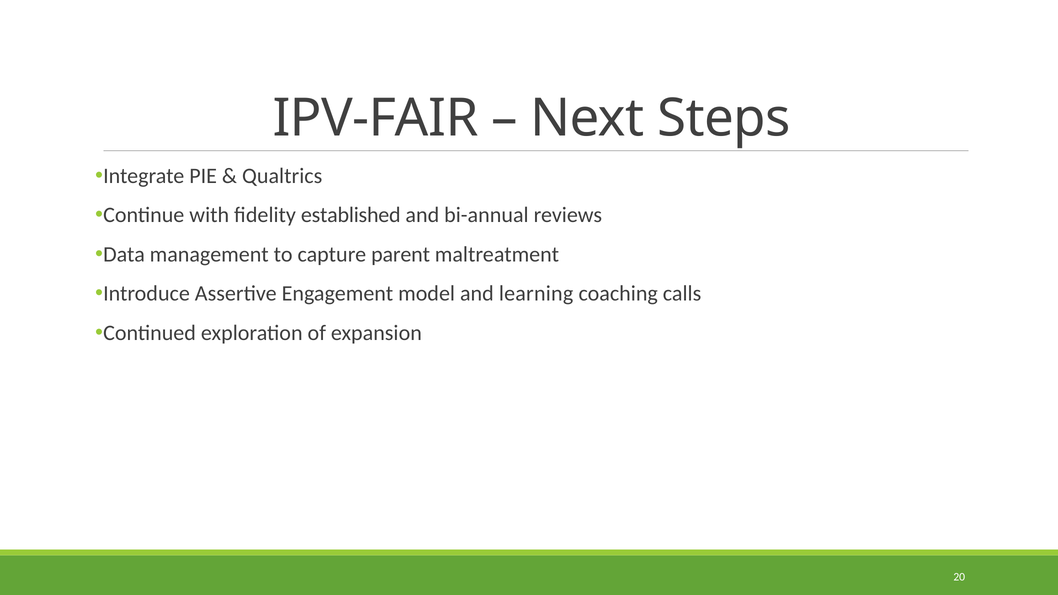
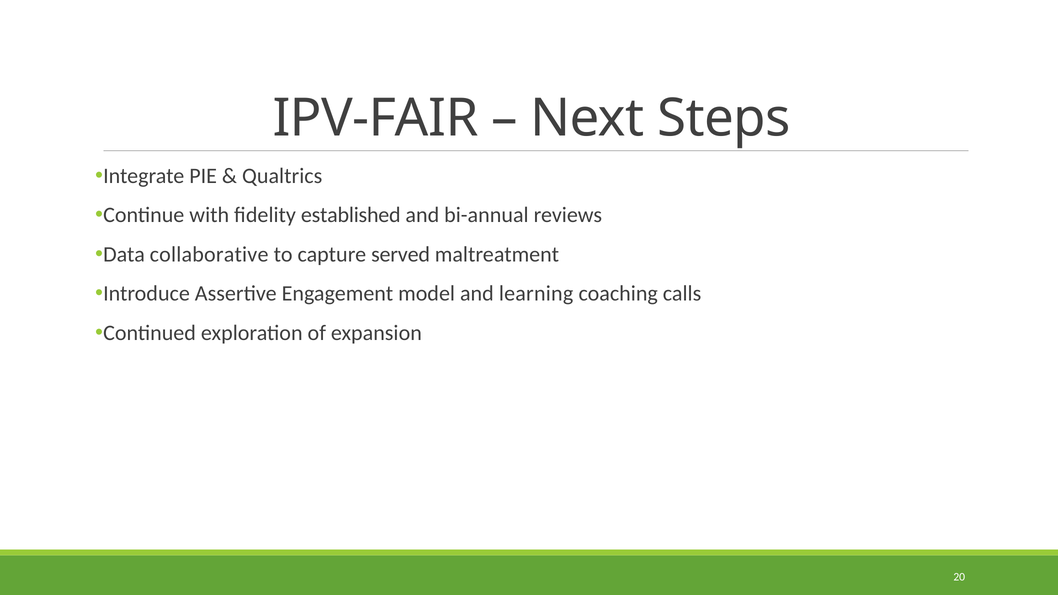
management: management -> collaborative
parent: parent -> served
